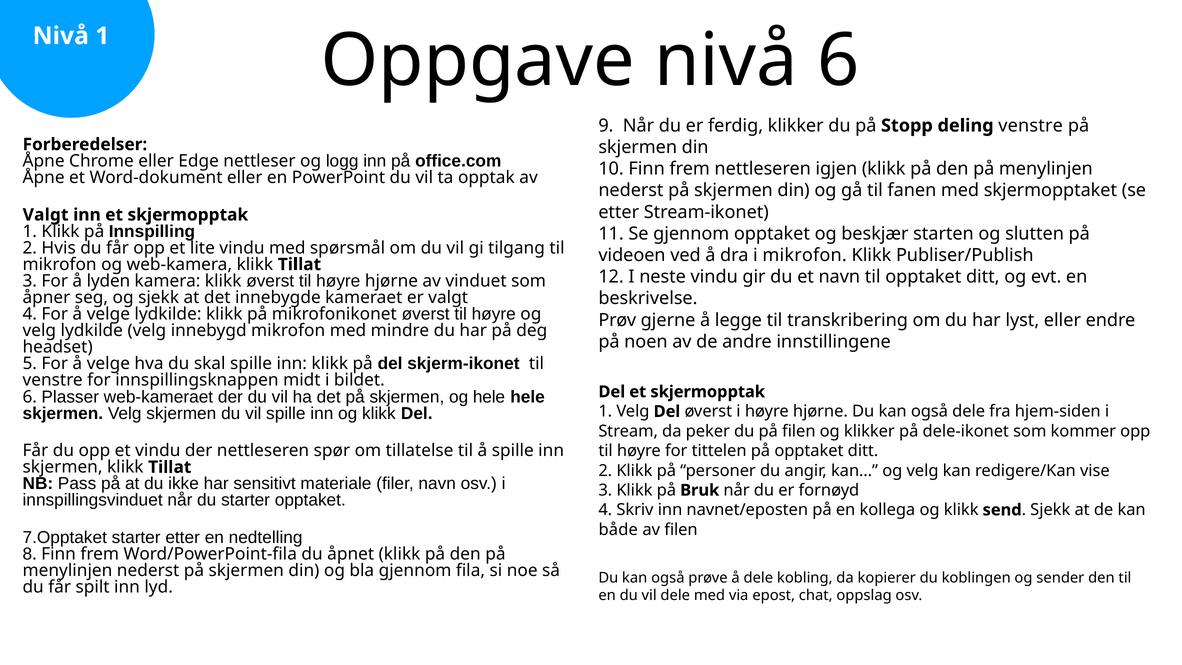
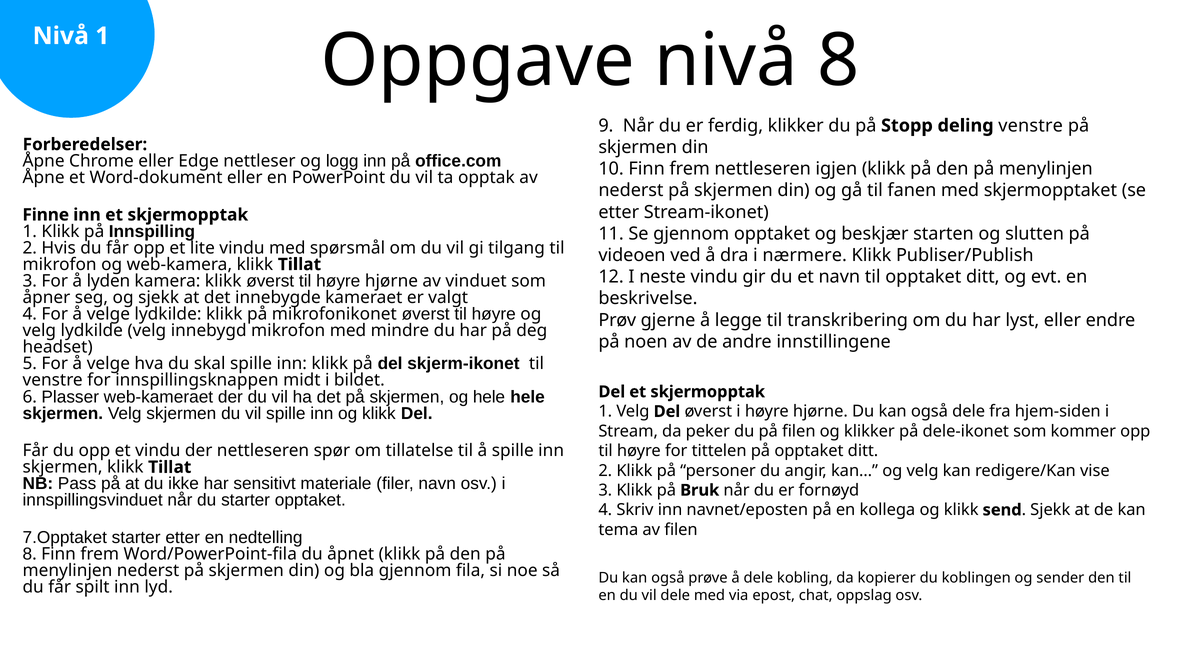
nivå 6: 6 -> 8
Valgt at (46, 215): Valgt -> Finne
i mikrofon: mikrofon -> nærmere
både: både -> tema
